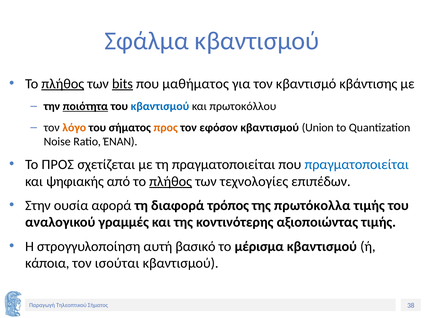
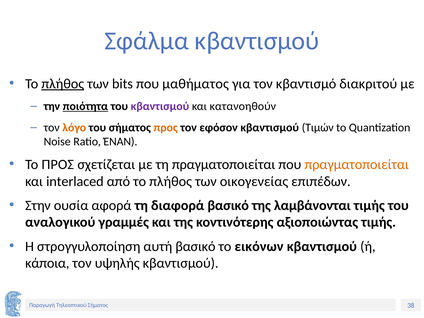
bits underline: present -> none
κβάντισης: κβάντισης -> διακριτού
κβαντισμού at (160, 106) colour: blue -> purple
πρωτοκόλλου: πρωτοκόλλου -> κατανοηθούν
Union: Union -> Τιμών
πραγματοποιείται at (357, 164) colour: blue -> orange
ψηφιακής: ψηφιακής -> interlaced
πλήθος at (171, 181) underline: present -> none
τεχνολογίες: τεχνολογίες -> οικογενείας
διαφορά τρόπος: τρόπος -> βασικό
πρωτόκολλα: πρωτόκολλα -> λαμβάνονται
μέρισμα: μέρισμα -> εικόνων
ισούται: ισούται -> υψηλής
